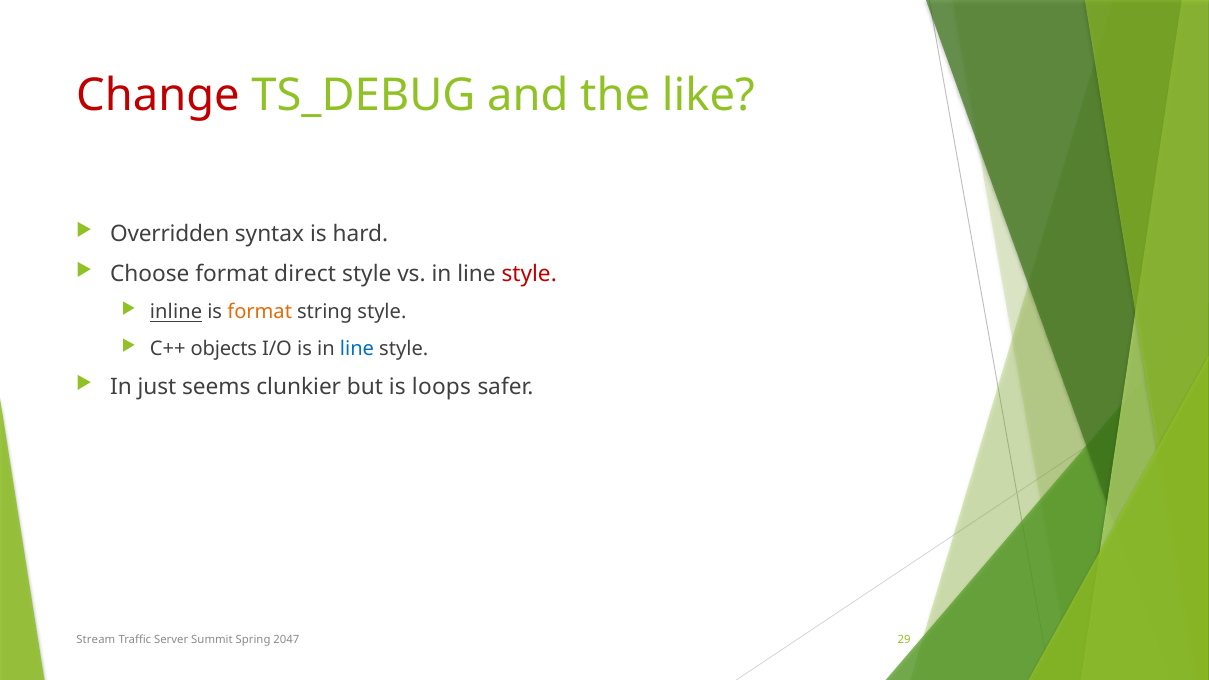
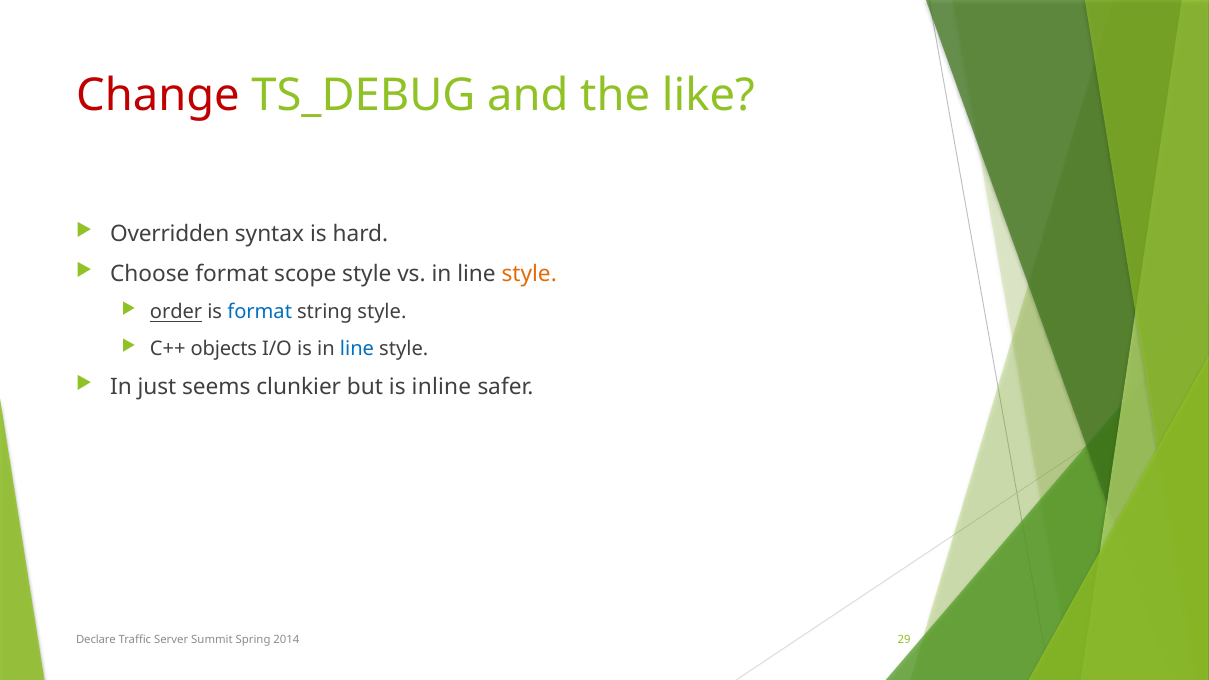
direct: direct -> scope
style at (529, 274) colour: red -> orange
inline: inline -> order
format at (260, 312) colour: orange -> blue
loops: loops -> inline
Stream: Stream -> Declare
2047: 2047 -> 2014
